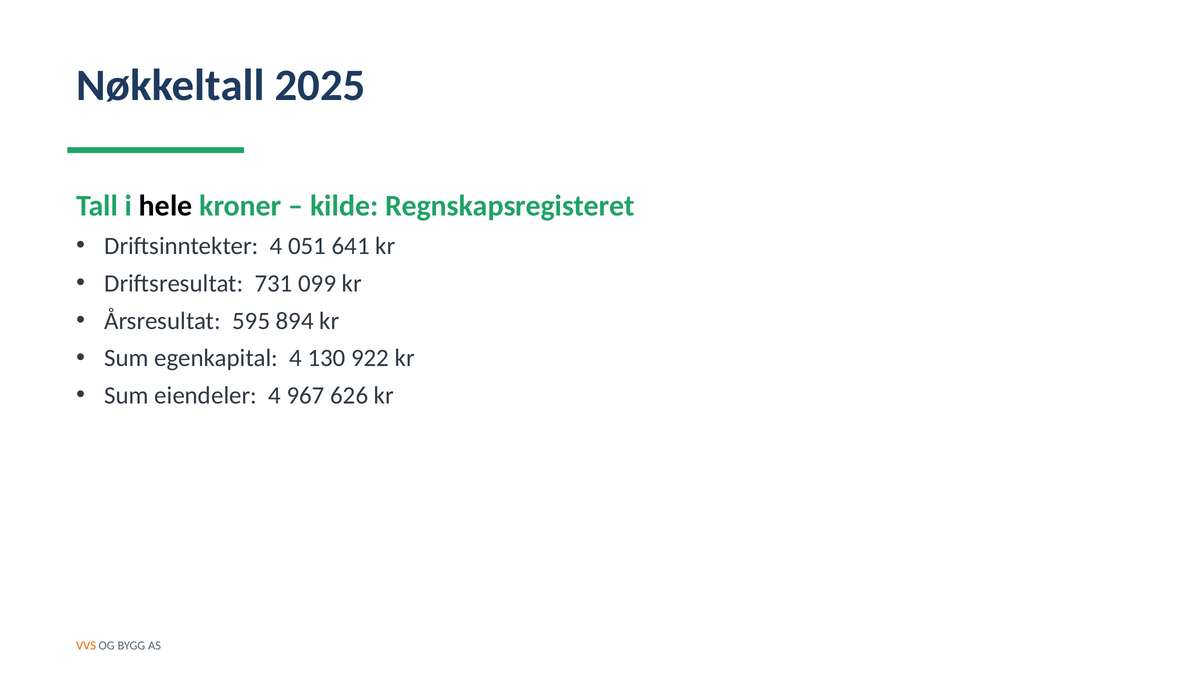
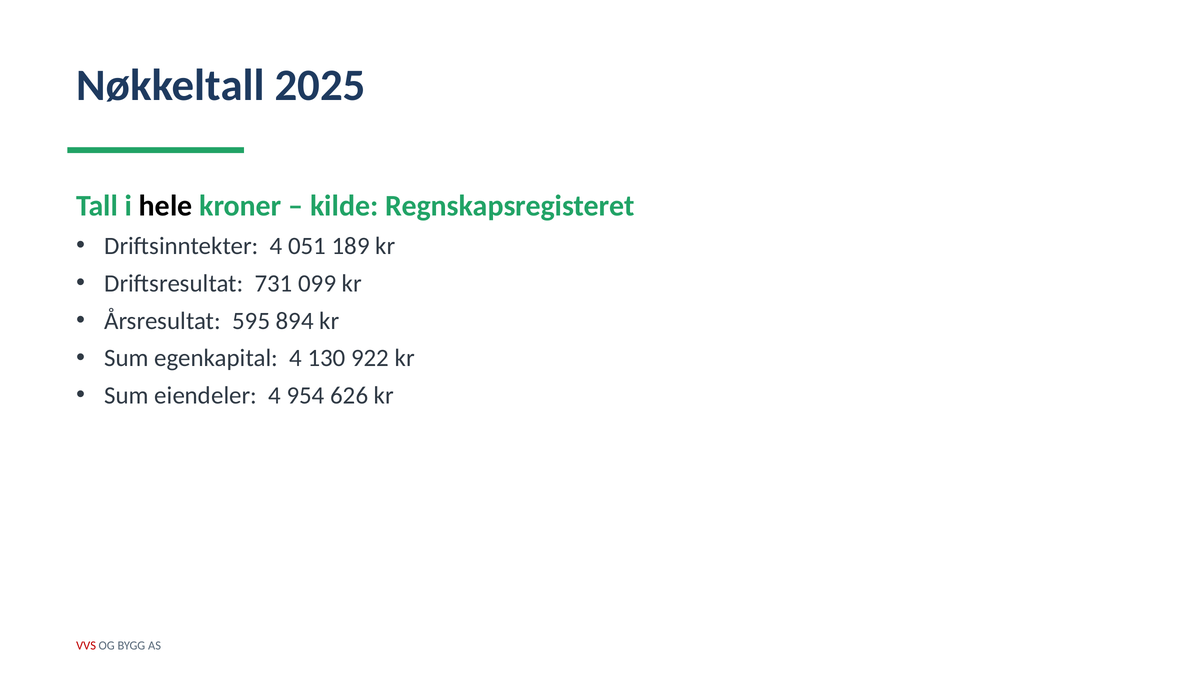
641: 641 -> 189
967: 967 -> 954
VVS colour: orange -> red
